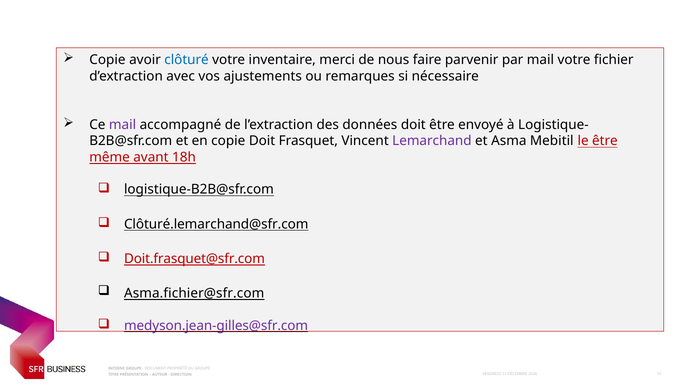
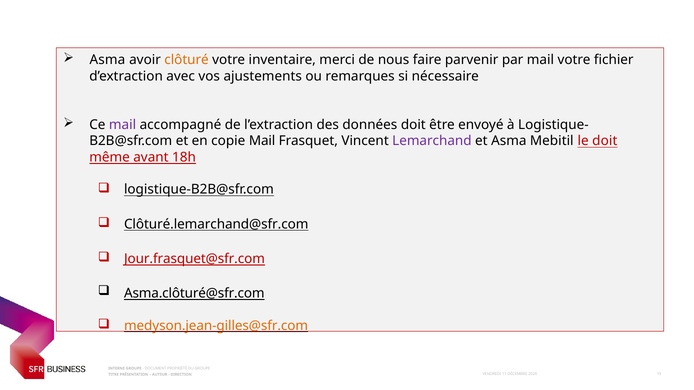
Copie at (107, 60): Copie -> Asma
clôturé colour: blue -> orange
copie Doit: Doit -> Mail
le être: être -> doit
Doit.frasquet@sfr.com: Doit.frasquet@sfr.com -> Jour.frasquet@sfr.com
Asma.fichier@sfr.com: Asma.fichier@sfr.com -> Asma.clôturé@sfr.com
medyson.jean-gilles@sfr.com colour: purple -> orange
